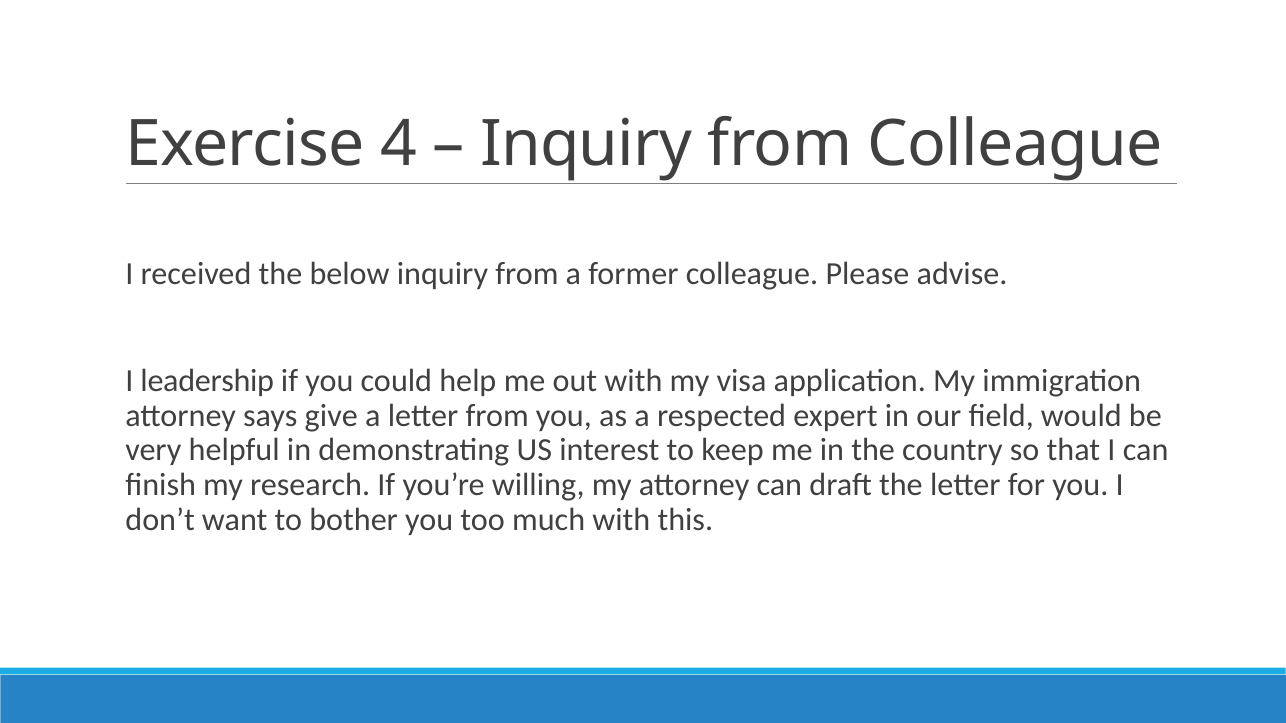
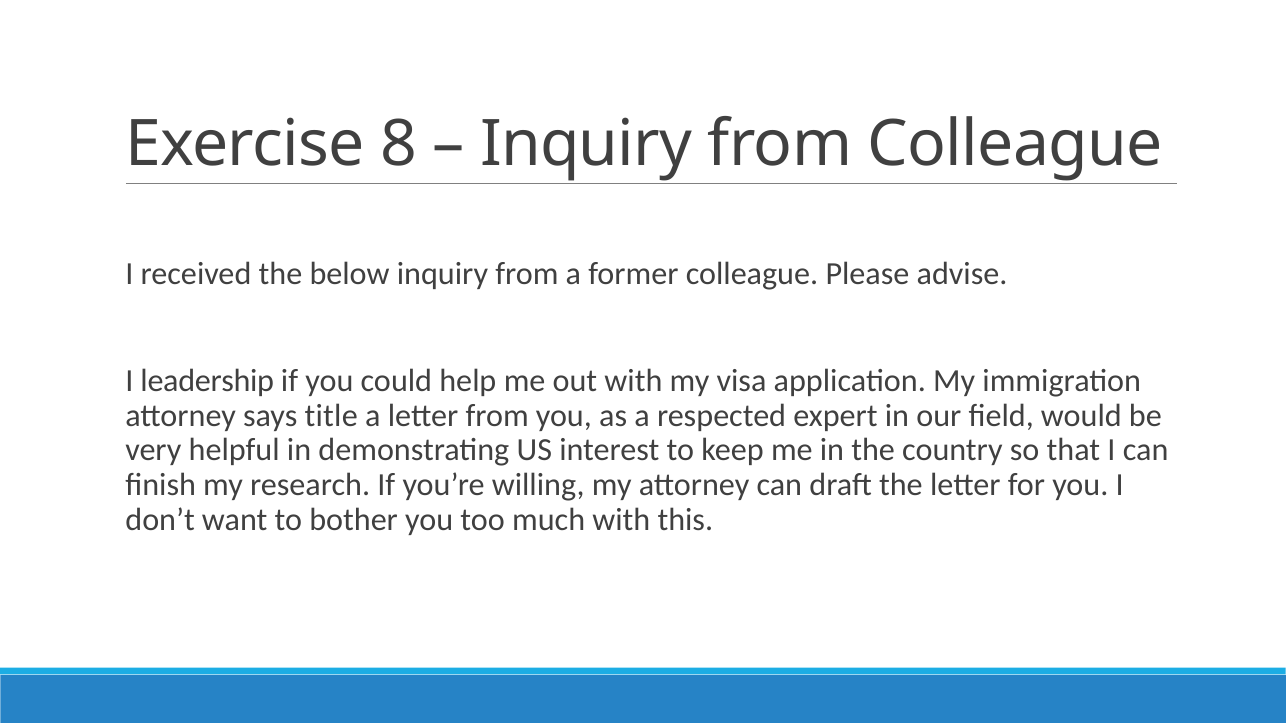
4: 4 -> 8
give: give -> title
